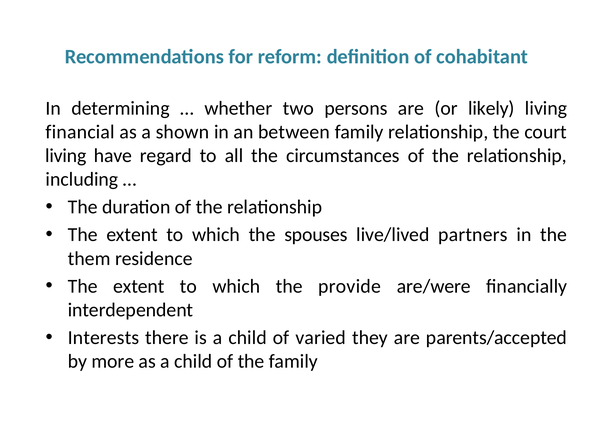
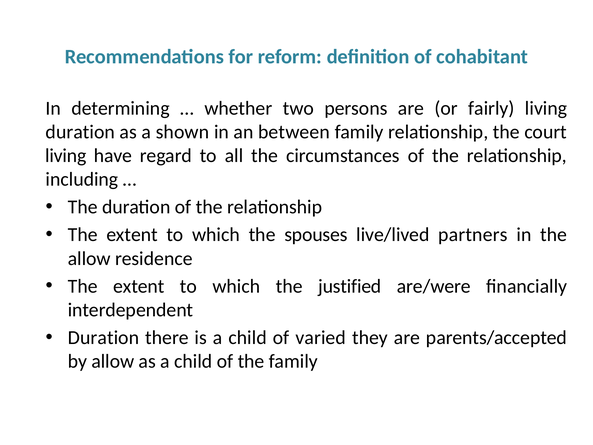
likely: likely -> fairly
financial at (80, 132): financial -> duration
them at (89, 258): them -> allow
provide: provide -> justified
Interests at (103, 337): Interests -> Duration
by more: more -> allow
